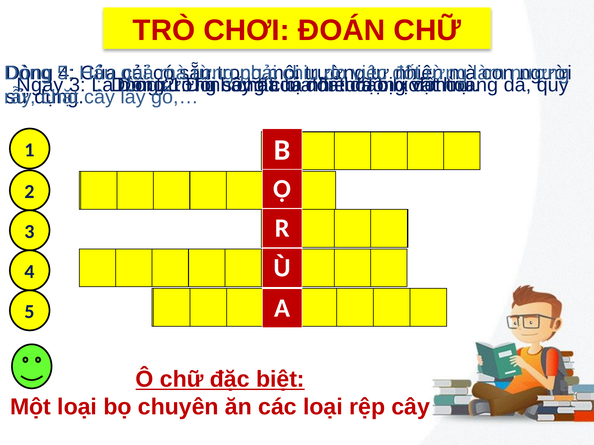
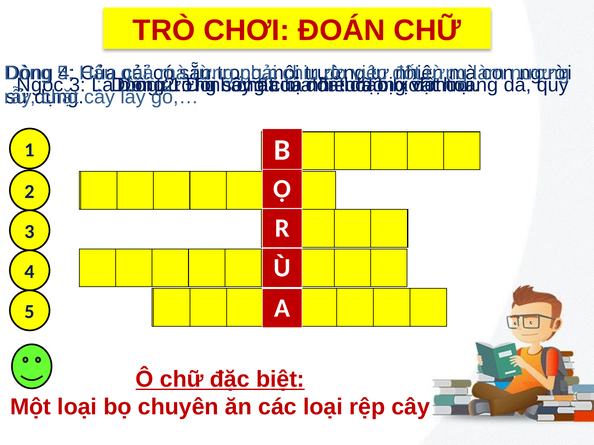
Ngày: Ngày -> Ngọc
